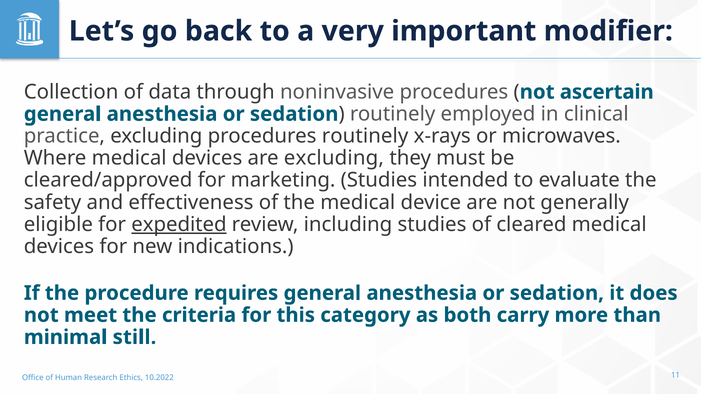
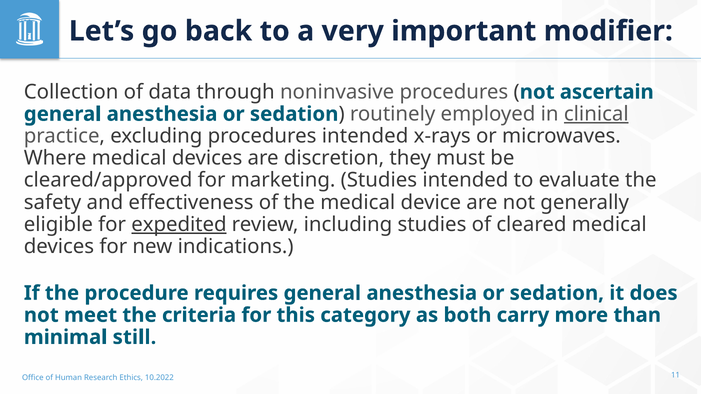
clinical underline: none -> present
procedures routinely: routinely -> intended
are excluding: excluding -> discretion
